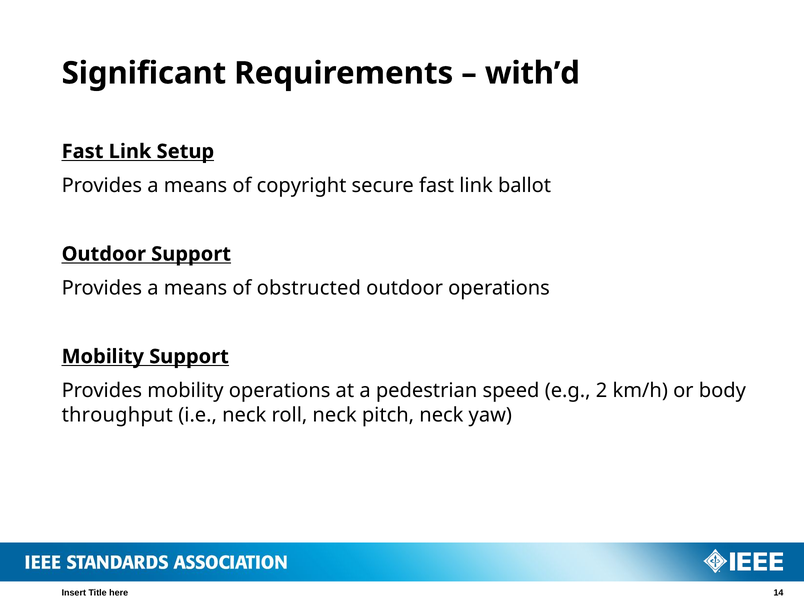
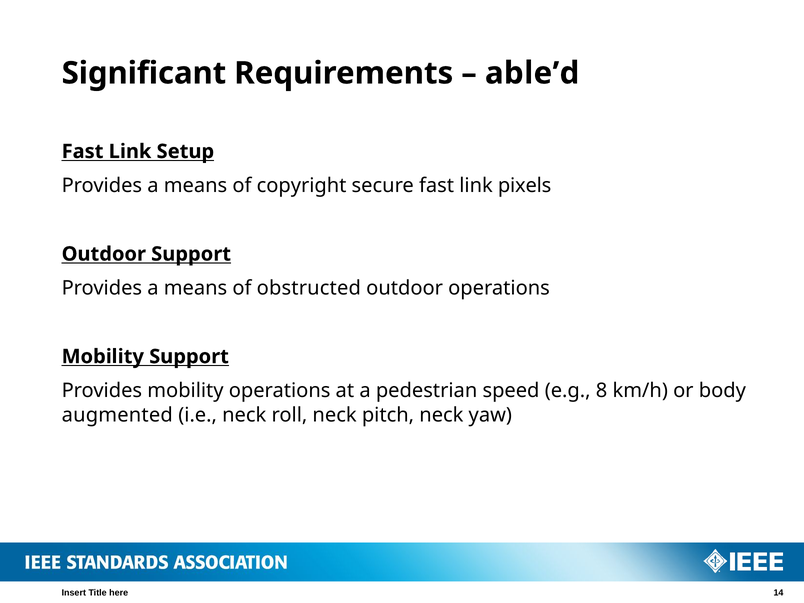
with’d: with’d -> able’d
ballot: ballot -> pixels
2: 2 -> 8
throughput: throughput -> augmented
